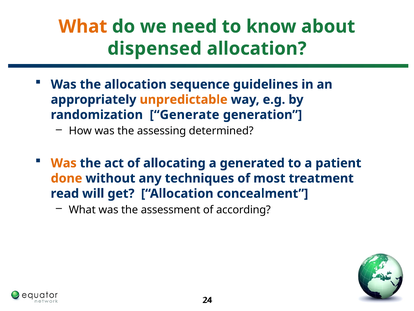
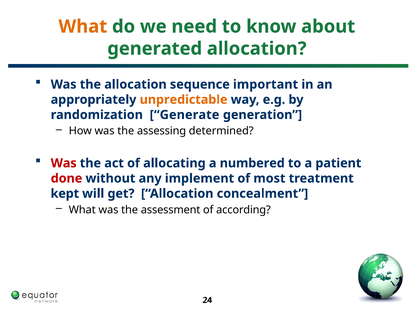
dispensed: dispensed -> generated
guidelines: guidelines -> important
Was at (64, 163) colour: orange -> red
generated: generated -> numbered
done colour: orange -> red
techniques: techniques -> implement
read: read -> kept
